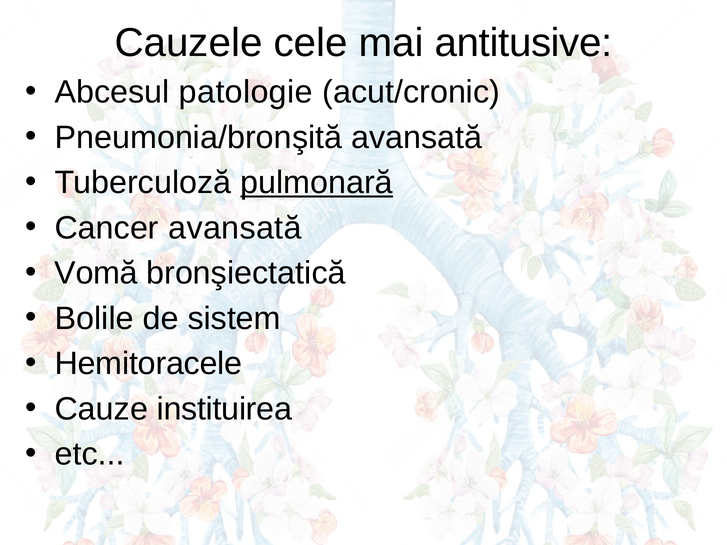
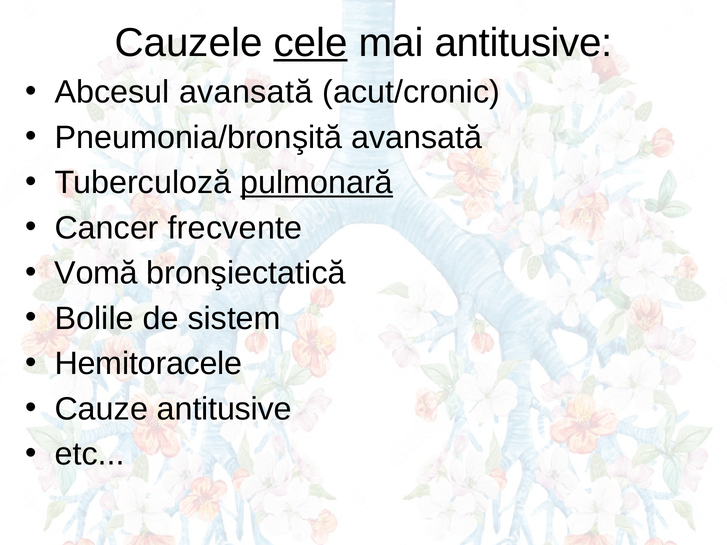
cele underline: none -> present
Abcesul patologie: patologie -> avansată
Cancer avansată: avansată -> frecvente
Cauze instituirea: instituirea -> antitusive
